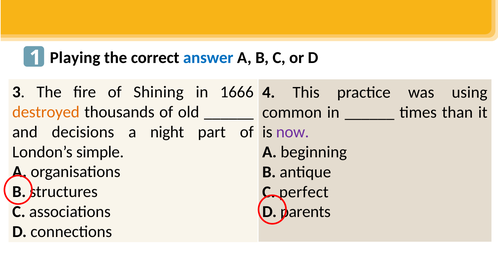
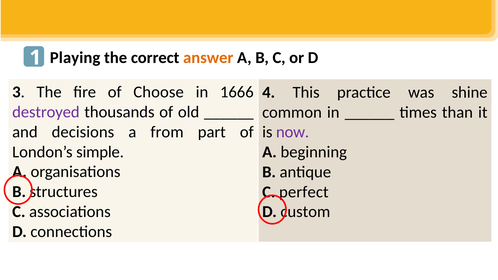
answer colour: blue -> orange
Shining: Shining -> Choose
using: using -> shine
destroyed colour: orange -> purple
night: night -> from
parents: parents -> custom
